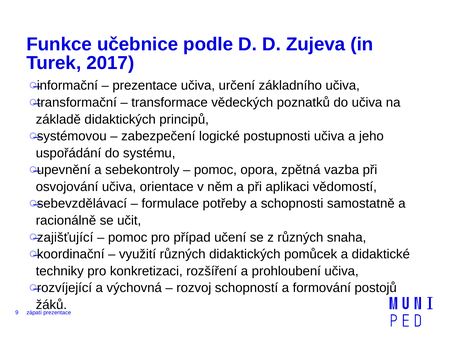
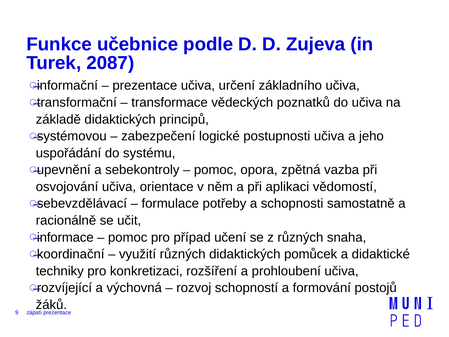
2017: 2017 -> 2087
zajišťující: zajišťující -> informace
